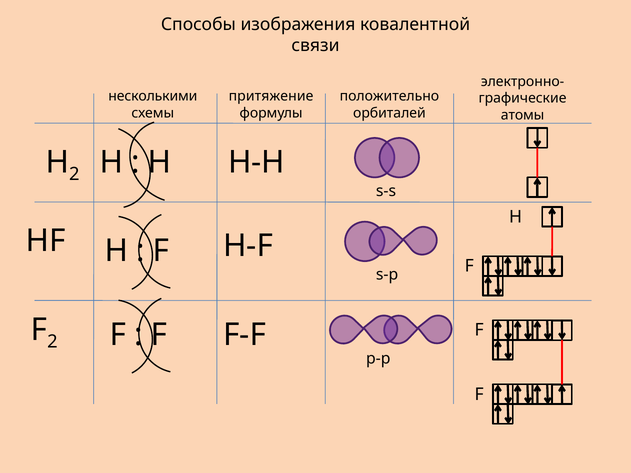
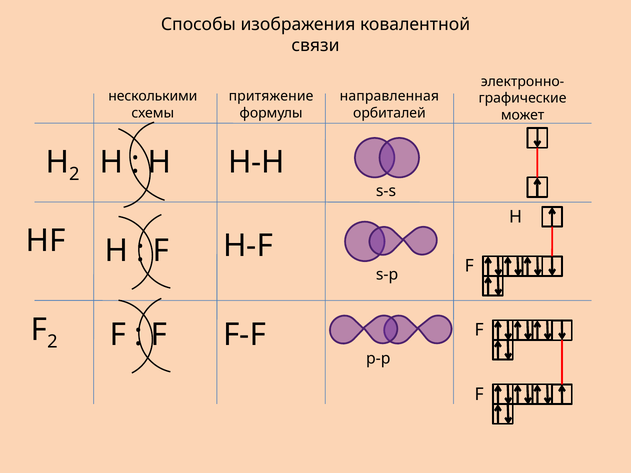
положительно: положительно -> направленная
атомы: атомы -> может
